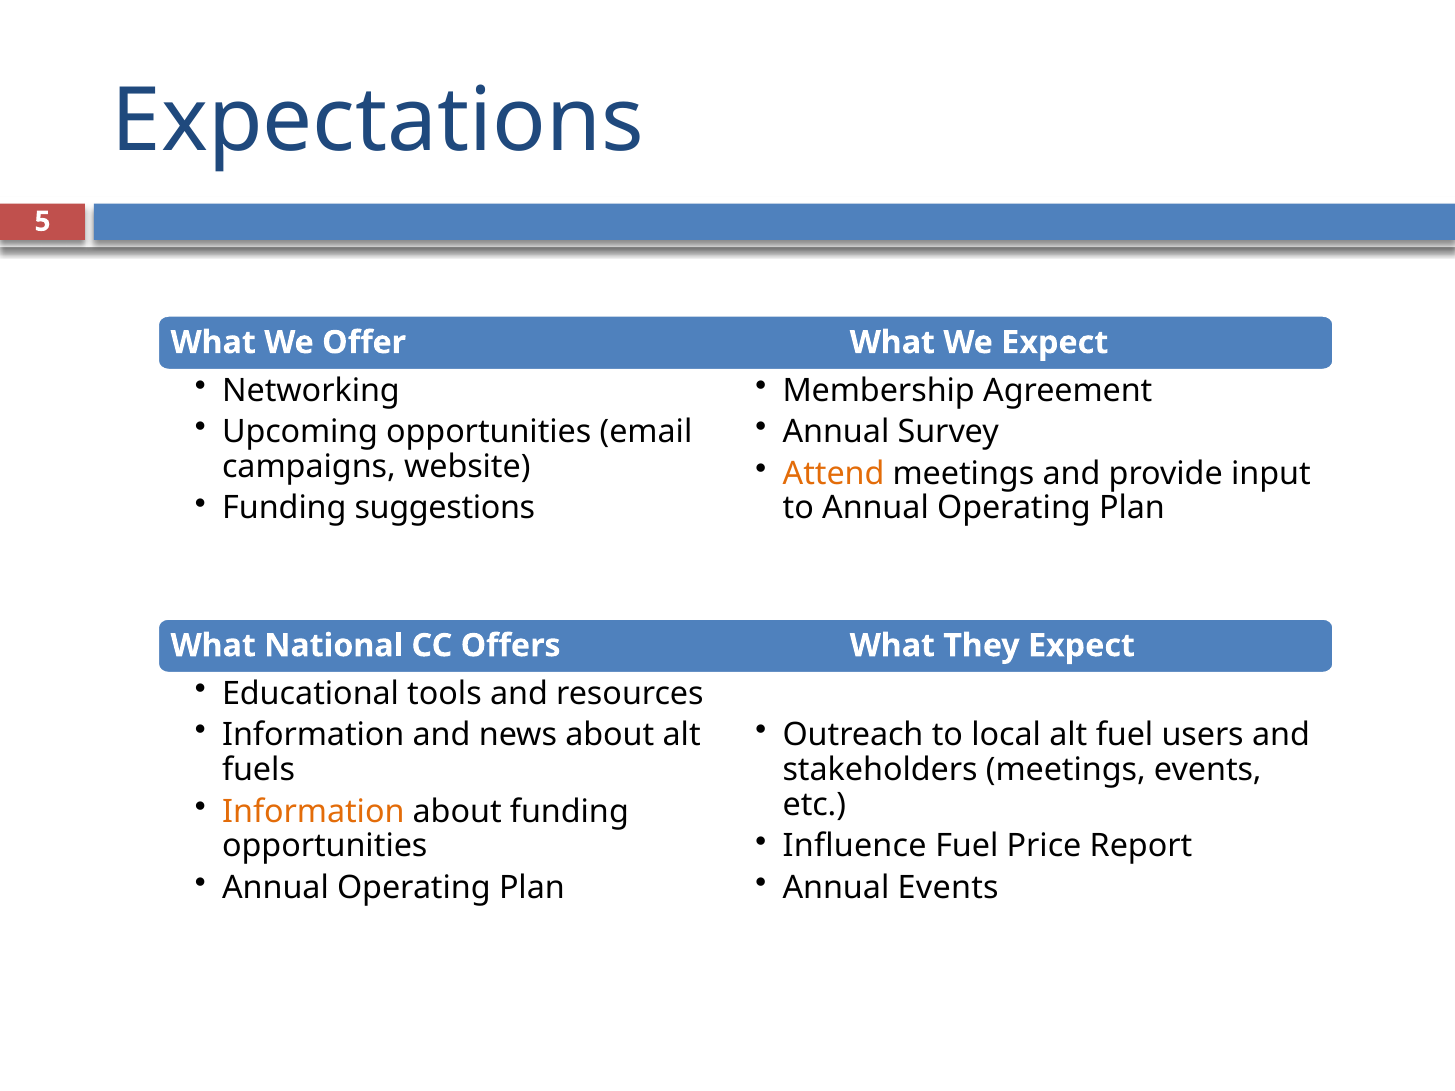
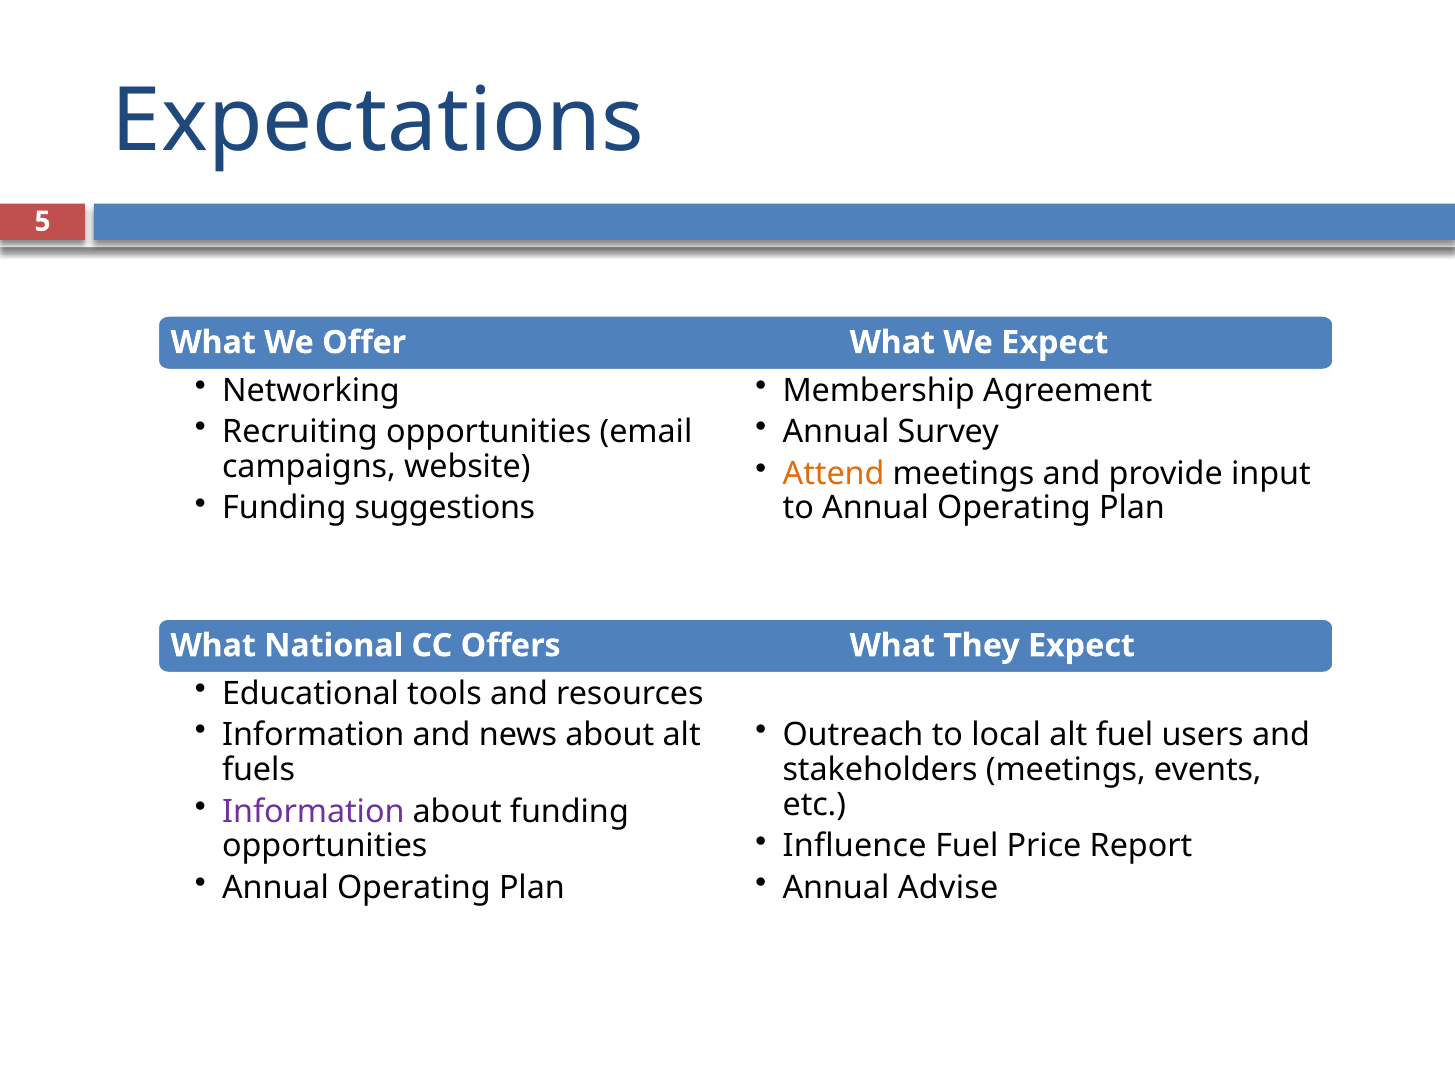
Upcoming: Upcoming -> Recruiting
Information at (313, 812) colour: orange -> purple
Annual Events: Events -> Advise
